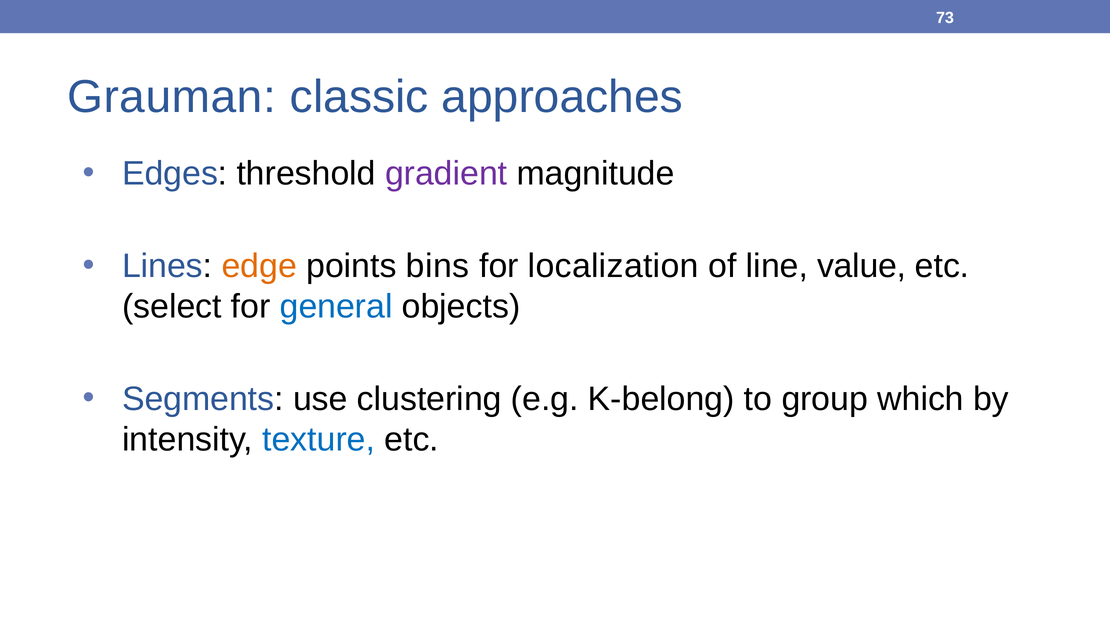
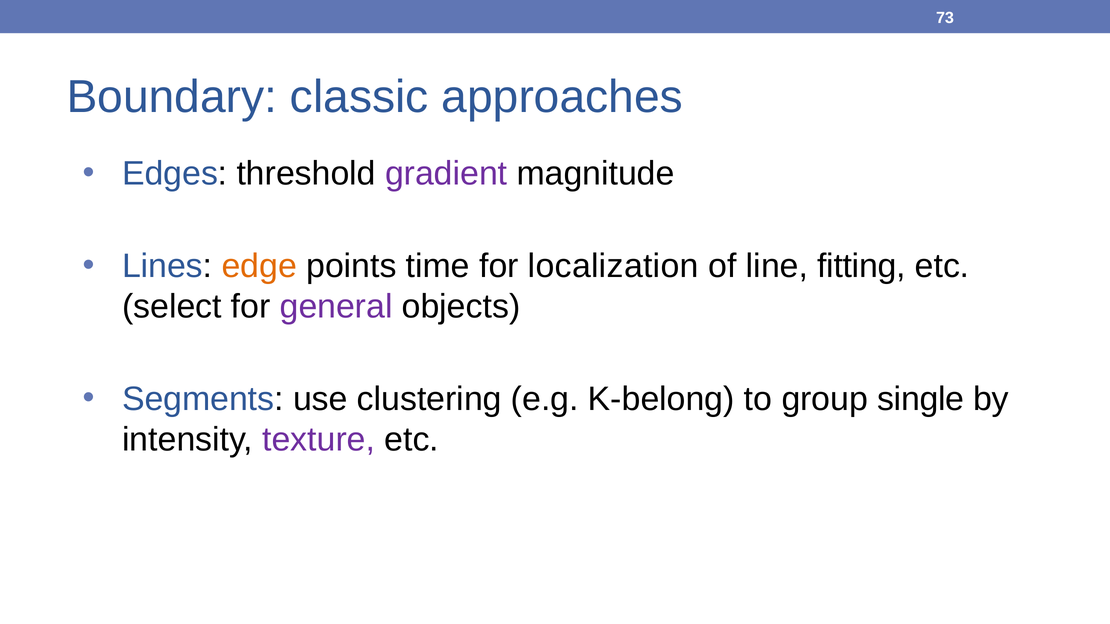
Grauman: Grauman -> Boundary
bins: bins -> time
value: value -> fitting
general colour: blue -> purple
which: which -> single
texture colour: blue -> purple
